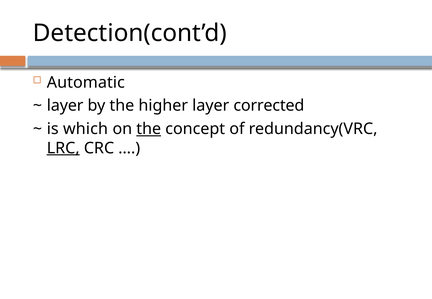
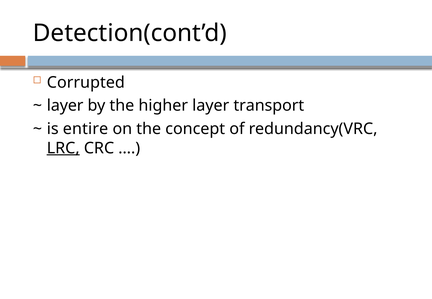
Automatic: Automatic -> Corrupted
corrected: corrected -> transport
which: which -> entire
the at (149, 129) underline: present -> none
